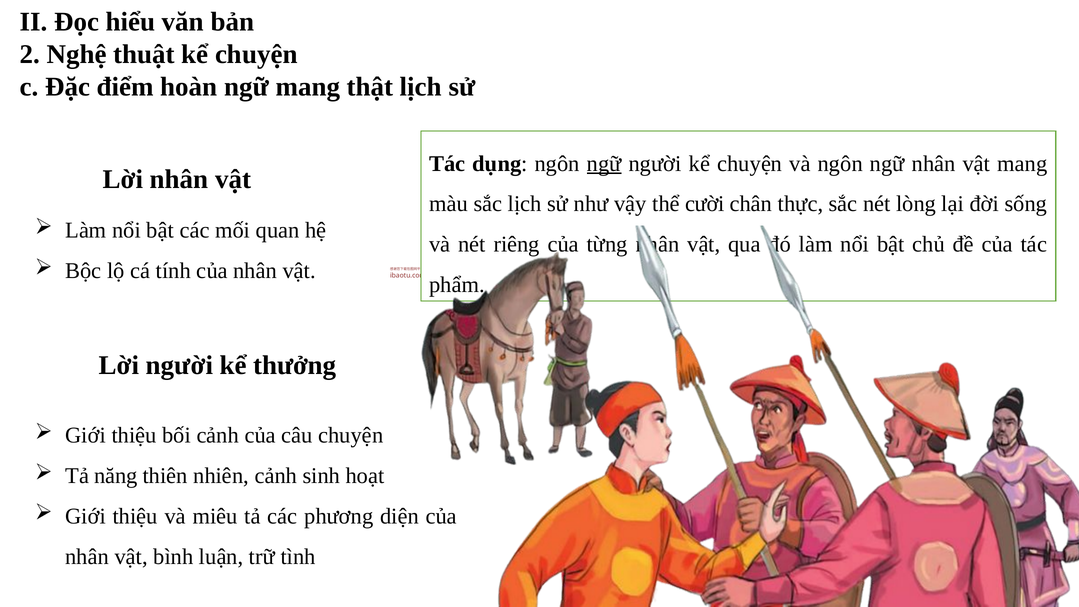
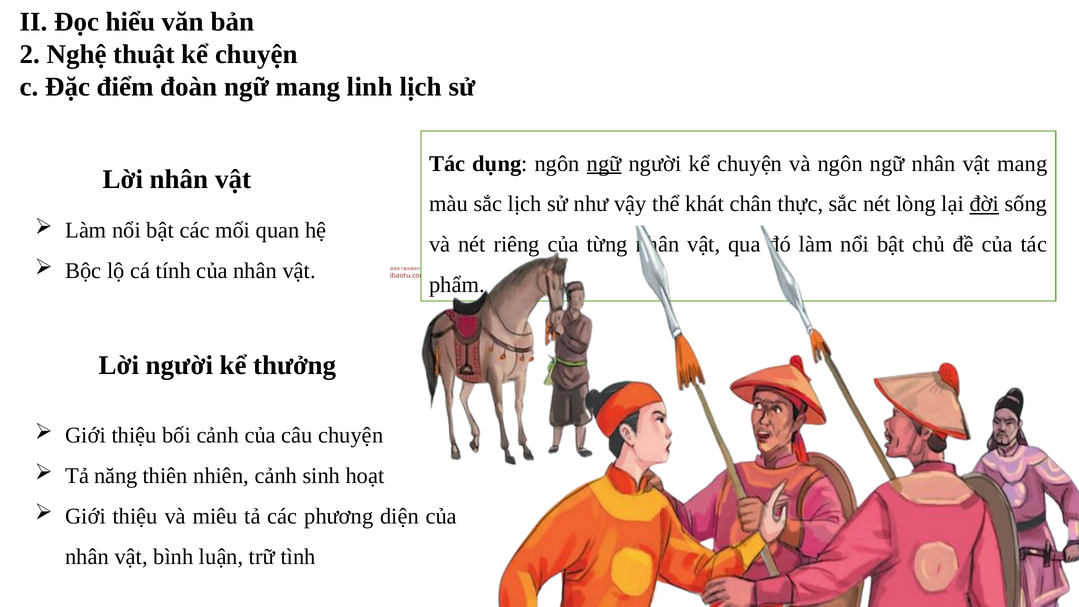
hoàn: hoàn -> đoàn
thật: thật -> linh
cười: cười -> khát
đời underline: none -> present
